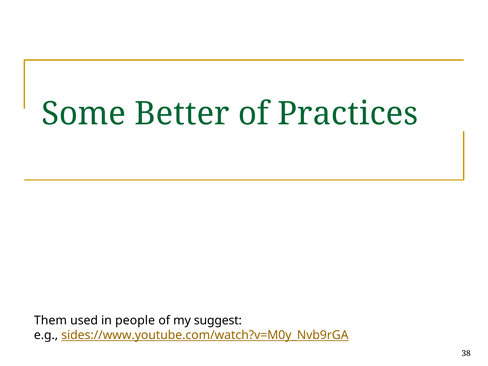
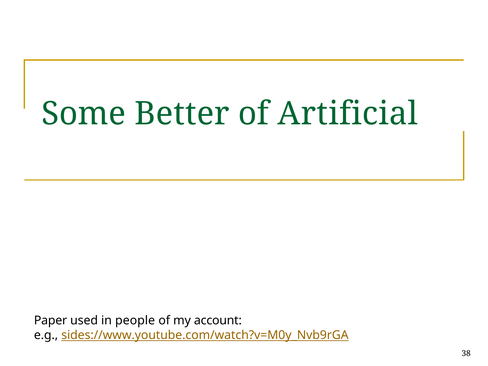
Practices: Practices -> Artificial
Them: Them -> Paper
suggest: suggest -> account
